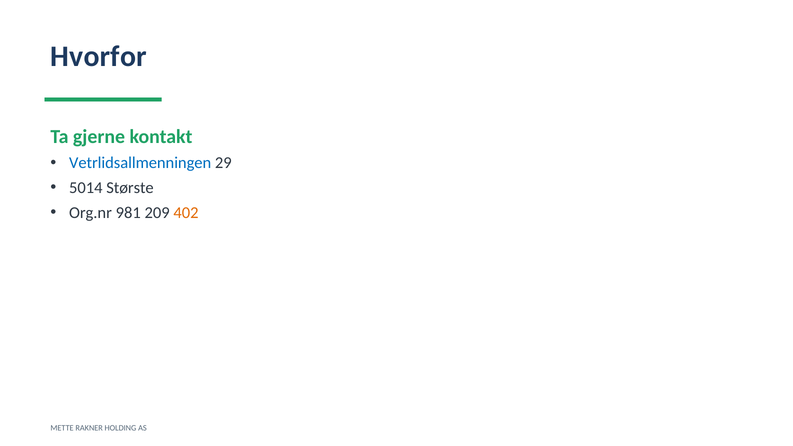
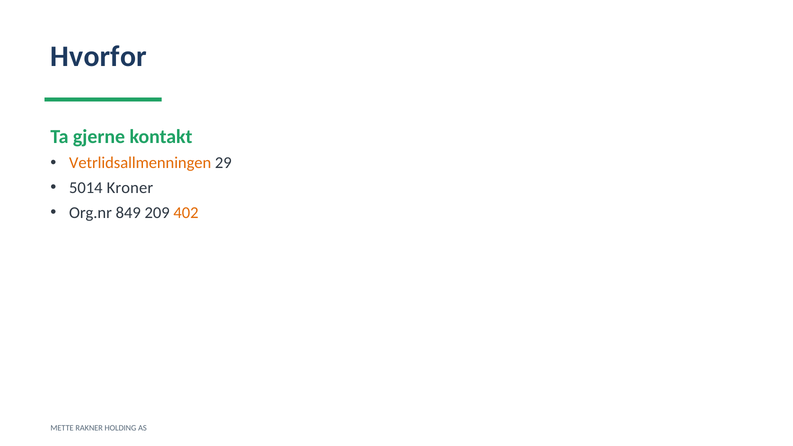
Vetrlidsallmenningen colour: blue -> orange
Største: Største -> Kroner
981: 981 -> 849
